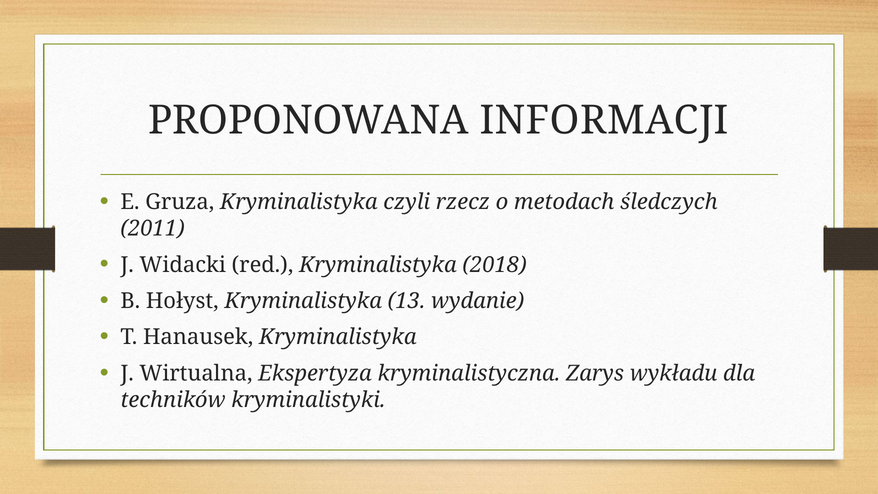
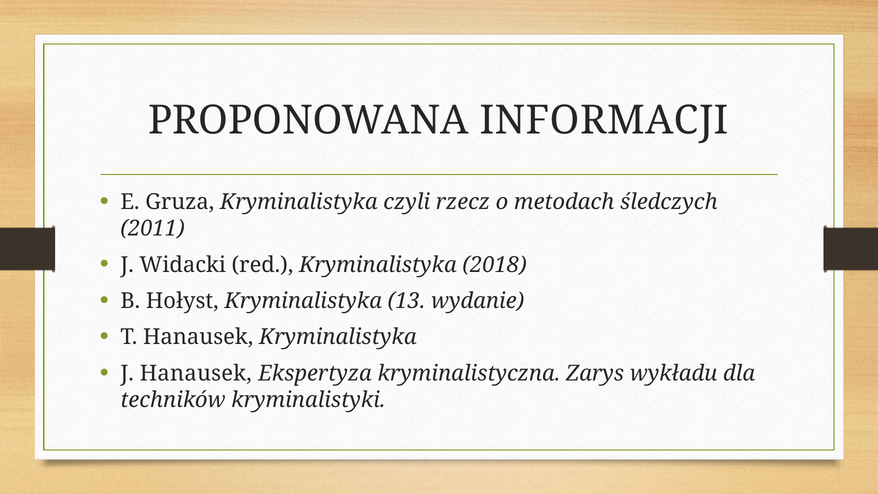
J Wirtualna: Wirtualna -> Hanausek
